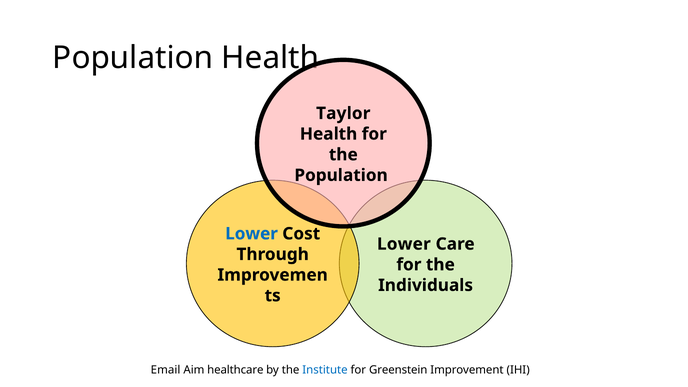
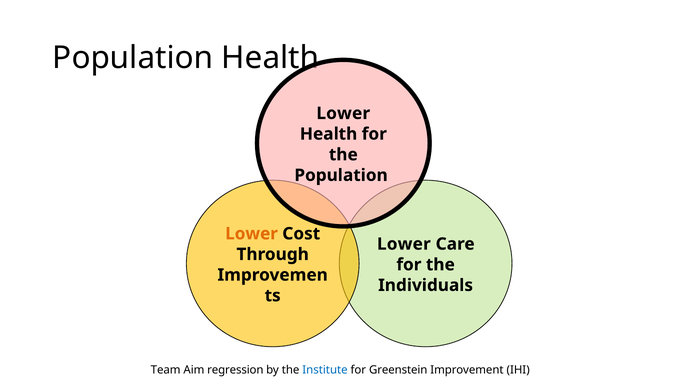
Taylor at (343, 113): Taylor -> Lower
Lower at (252, 234) colour: blue -> orange
Email: Email -> Team
healthcare: healthcare -> regression
